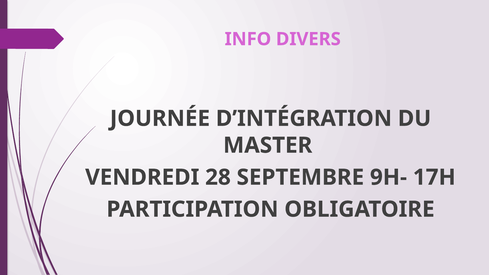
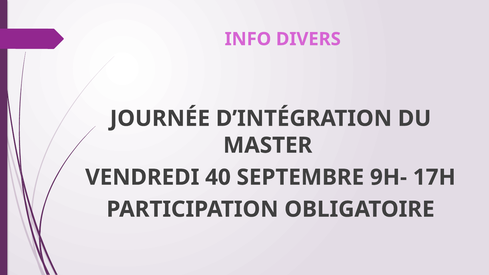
28: 28 -> 40
